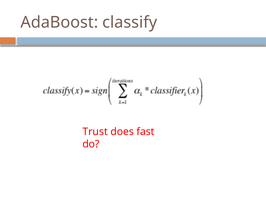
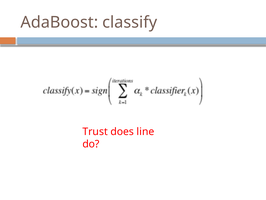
fast: fast -> line
